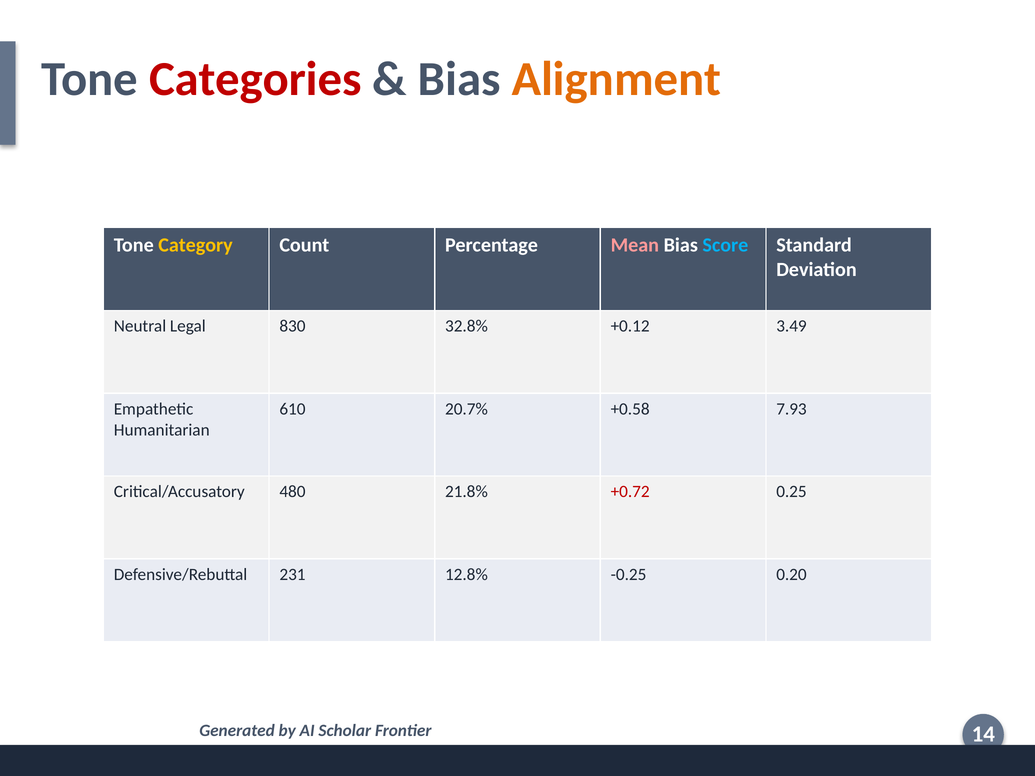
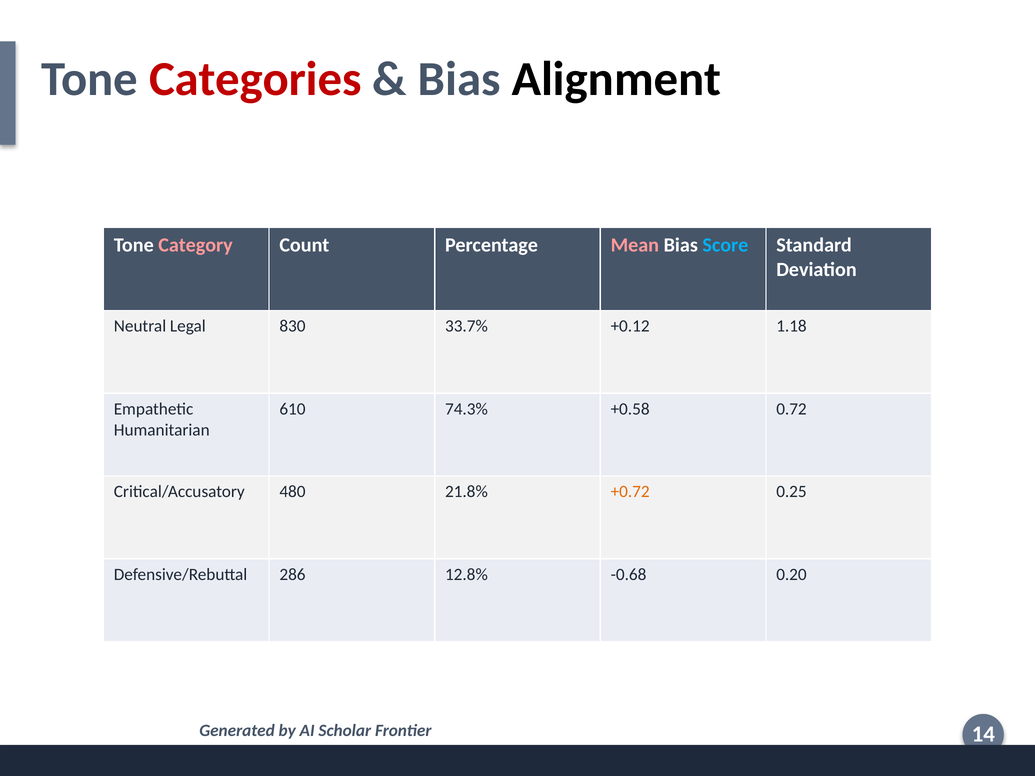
Alignment colour: orange -> black
Category colour: yellow -> pink
32.8%: 32.8% -> 33.7%
3.49: 3.49 -> 1.18
20.7%: 20.7% -> 74.3%
7.93: 7.93 -> 0.72
+0.72 colour: red -> orange
231: 231 -> 286
-0.25: -0.25 -> -0.68
